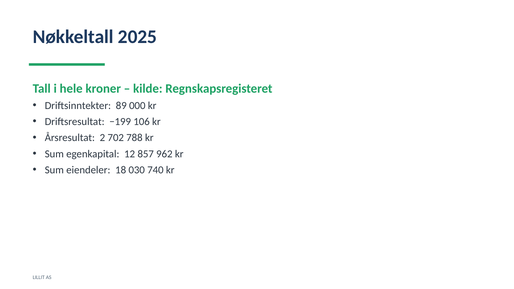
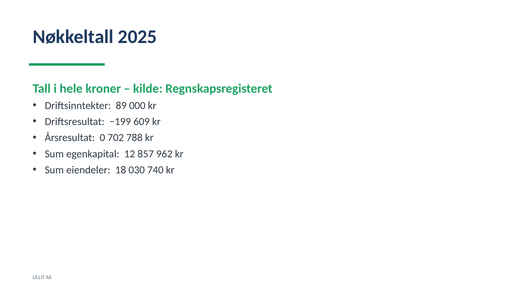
106: 106 -> 609
2: 2 -> 0
